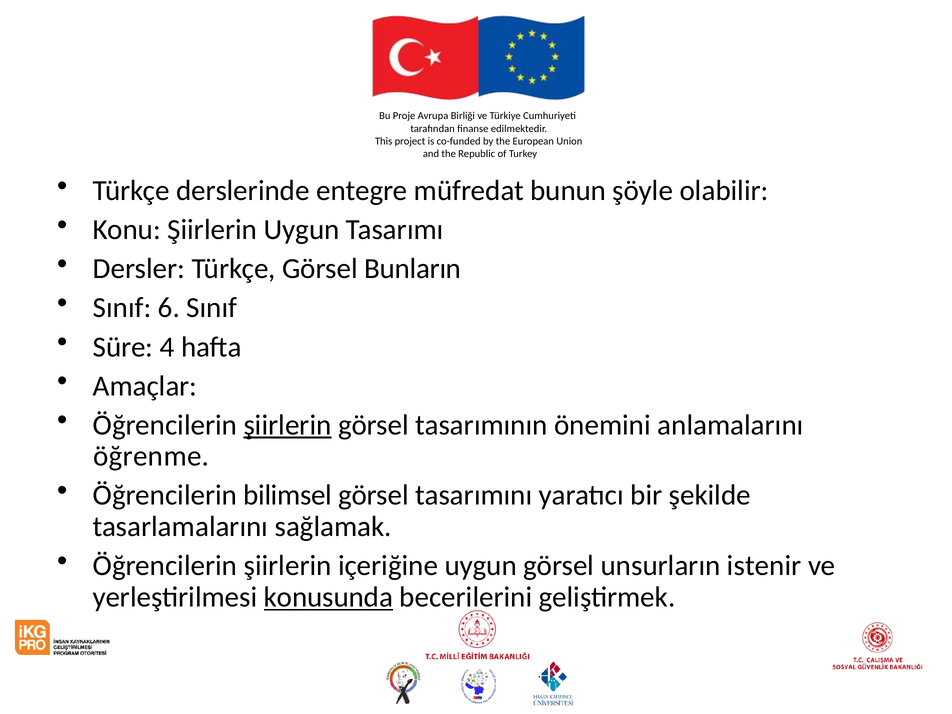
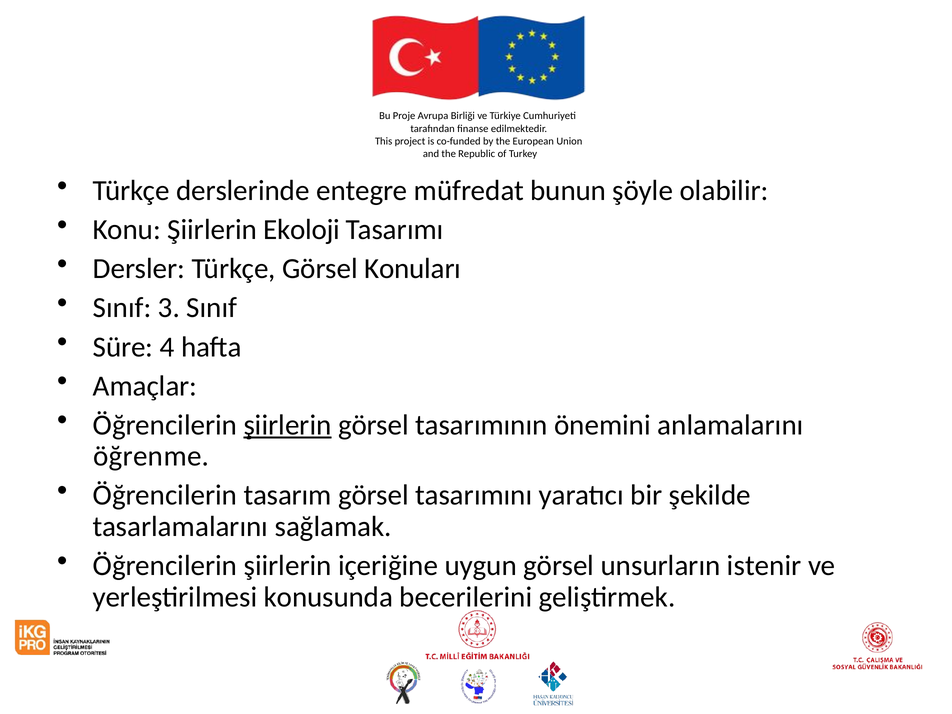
Şiirlerin Uygun: Uygun -> Ekoloji
Bunların: Bunların -> Konuları
6: 6 -> 3
bilimsel: bilimsel -> tasarım
konusunda underline: present -> none
